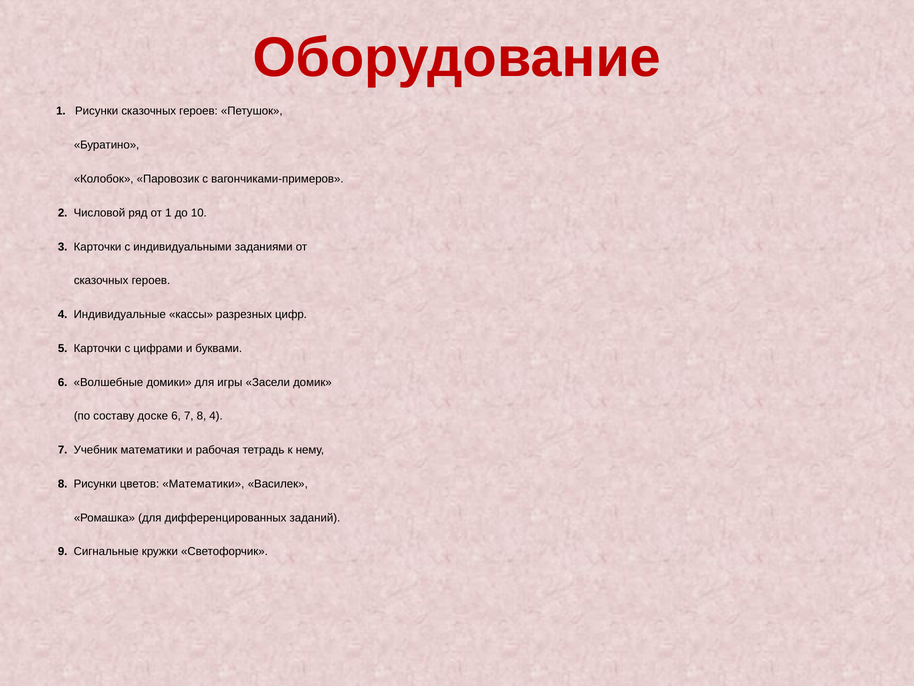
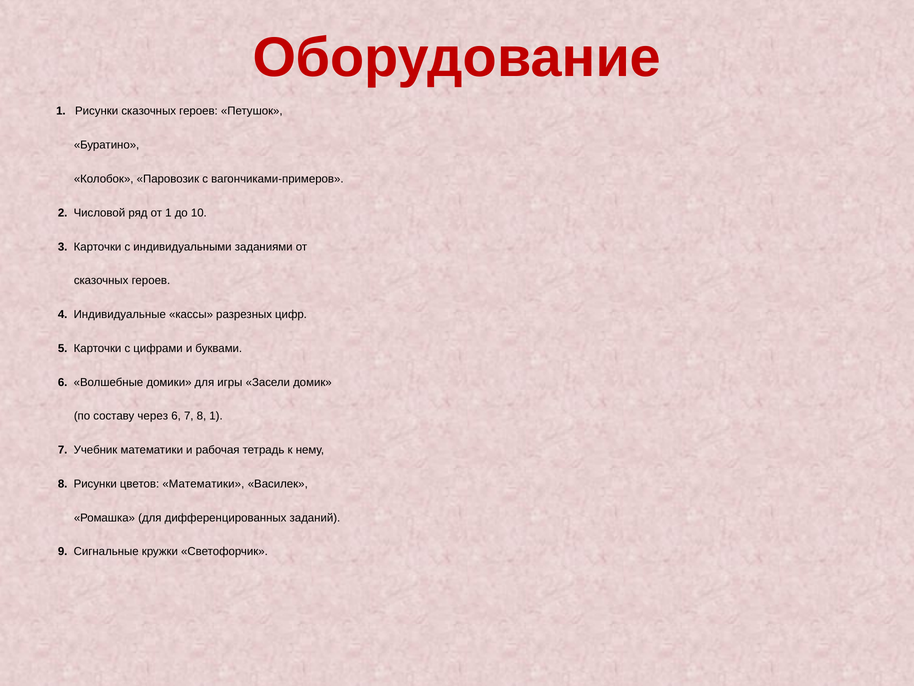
доске: доске -> через
8 4: 4 -> 1
